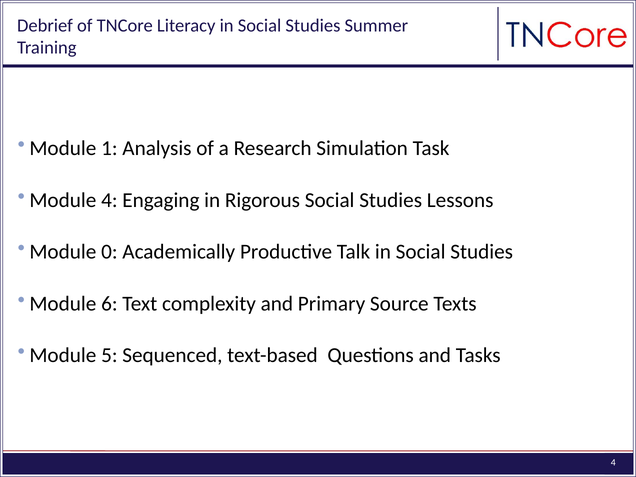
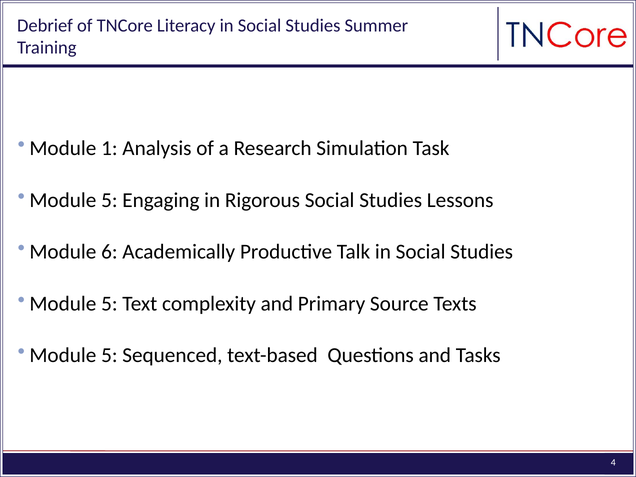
4 at (109, 200): 4 -> 5
0: 0 -> 6
6 at (109, 304): 6 -> 5
